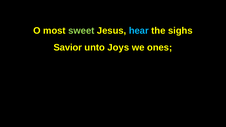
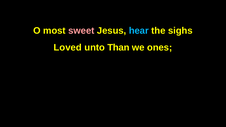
sweet colour: light green -> pink
Savior: Savior -> Loved
Joys: Joys -> Than
